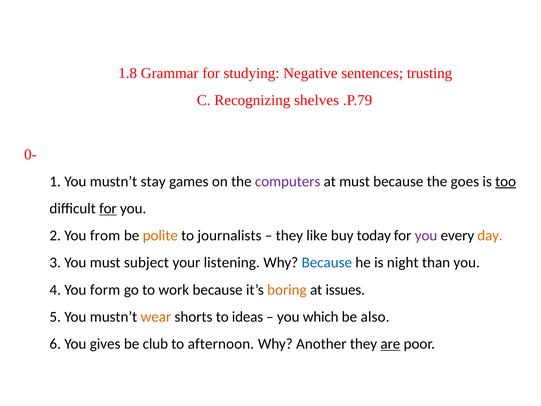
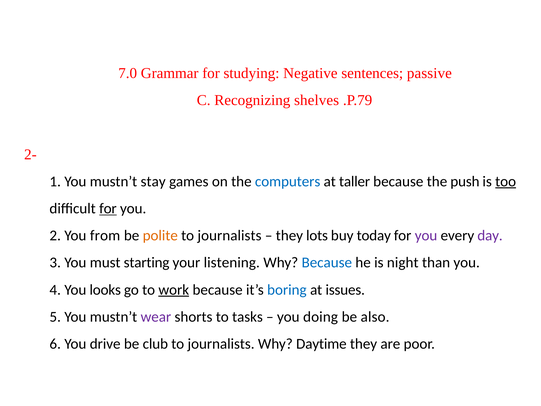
1.8: 1.8 -> 7.0
trusting: trusting -> passive
0-: 0- -> 2-
computers colour: purple -> blue
at must: must -> taller
goes: goes -> push
like: like -> lots
day colour: orange -> purple
subject: subject -> starting
form: form -> looks
work underline: none -> present
boring colour: orange -> blue
wear colour: orange -> purple
ideas: ideas -> tasks
which: which -> doing
gives: gives -> drive
afternoon at (221, 344): afternoon -> journalists
Another: Another -> Daytime
are underline: present -> none
